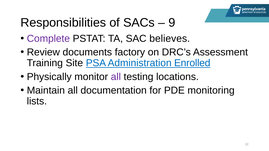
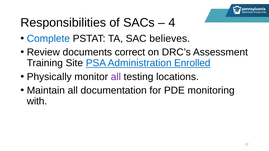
9: 9 -> 4
Complete colour: purple -> blue
factory: factory -> correct
lists: lists -> with
